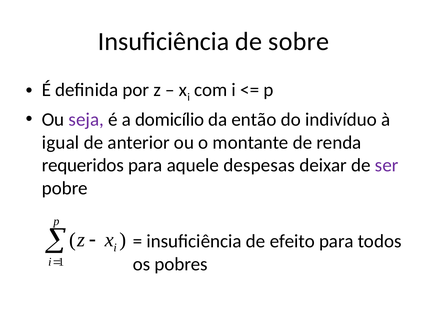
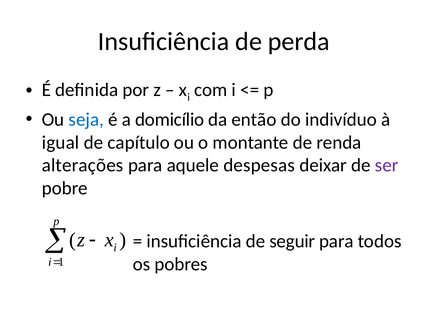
sobre: sobre -> perda
seja colour: purple -> blue
anterior: anterior -> capítulo
requeridos: requeridos -> alterações
efeito: efeito -> seguir
